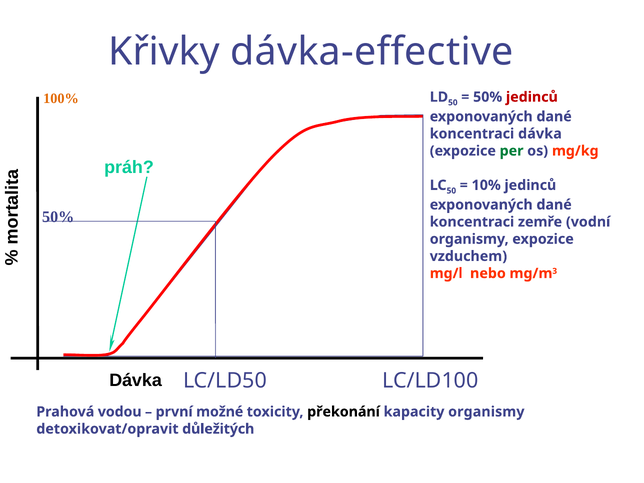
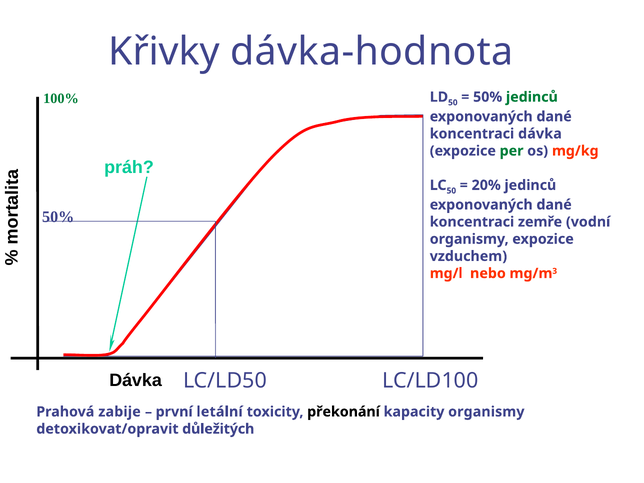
dávka-effective: dávka-effective -> dávka-hodnota
100% colour: orange -> green
jedinců at (532, 97) colour: red -> green
10%: 10% -> 20%
vodou: vodou -> zabije
možné: možné -> letální
